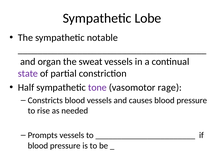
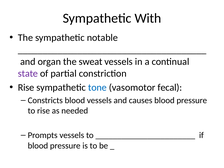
Lobe: Lobe -> With
Half at (26, 87): Half -> Rise
tone colour: purple -> blue
rage: rage -> fecal
